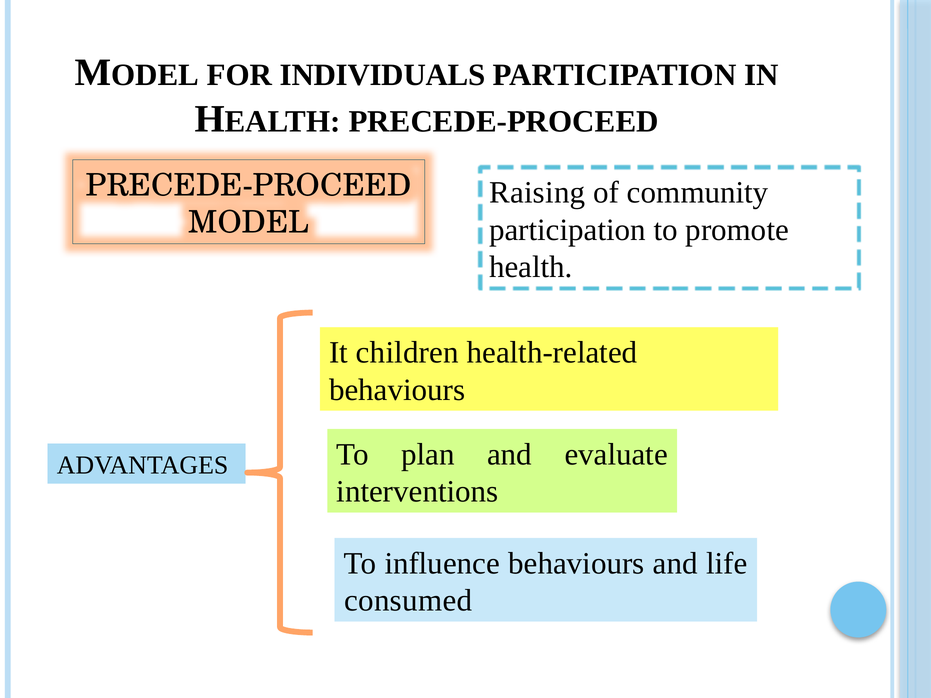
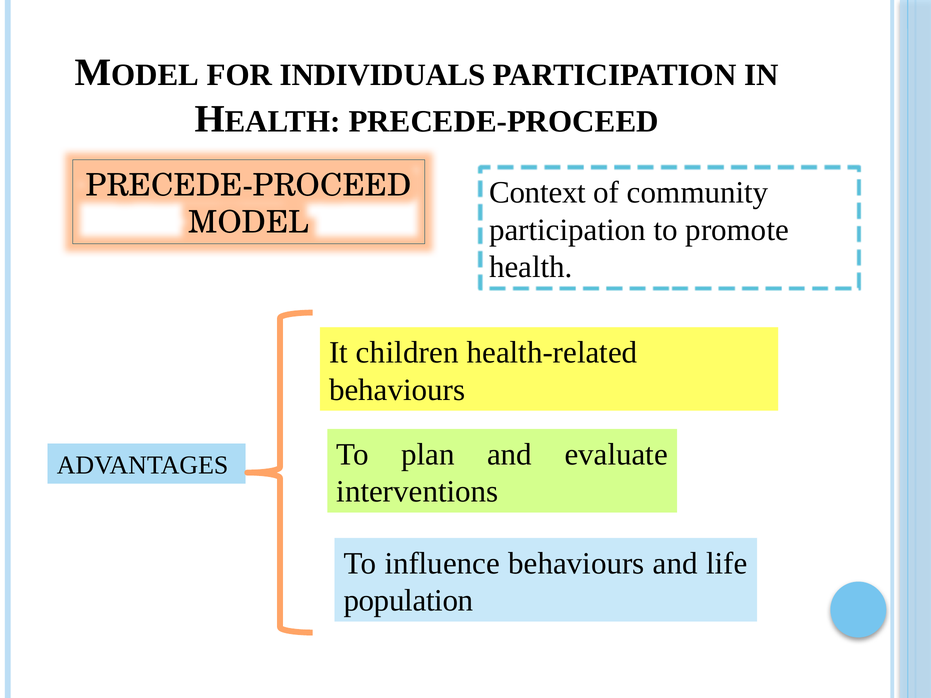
Raising: Raising -> Context
consumed: consumed -> population
